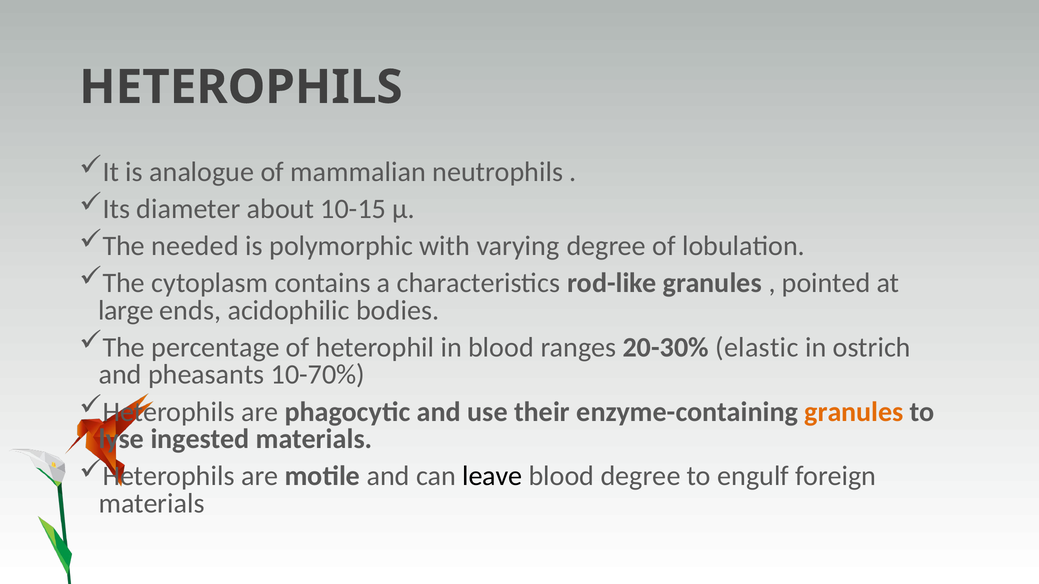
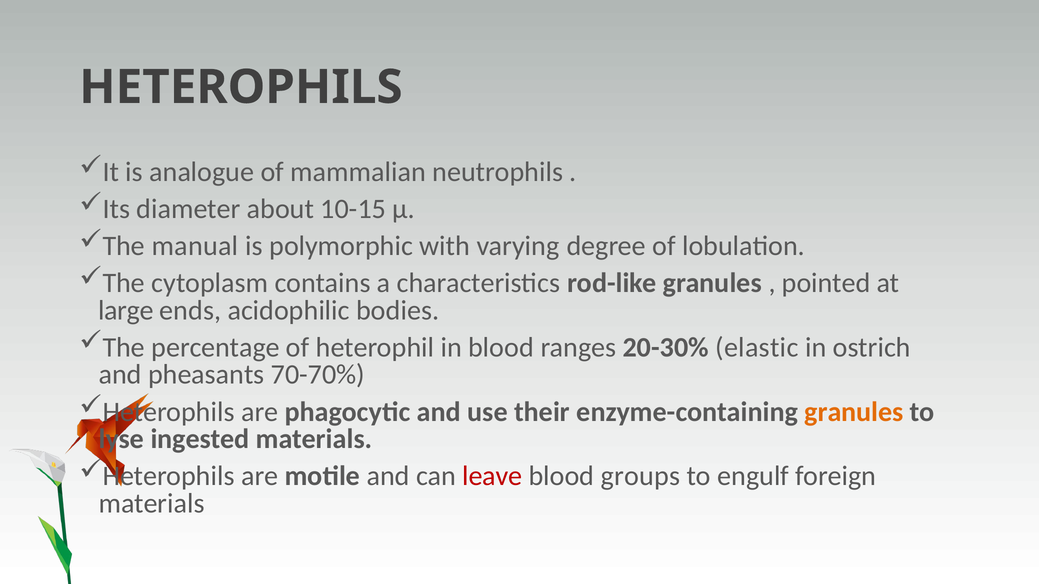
needed: needed -> manual
10-70%: 10-70% -> 70-70%
leave colour: black -> red
blood degree: degree -> groups
